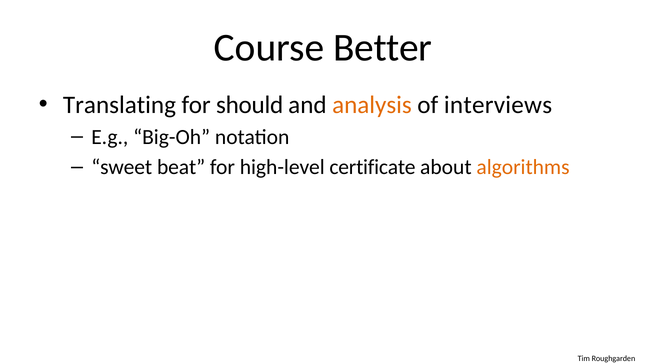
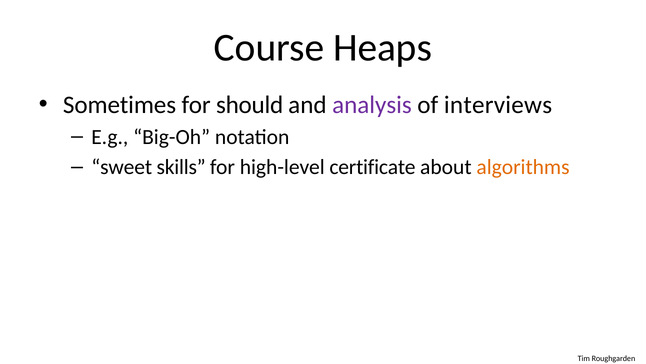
Better: Better -> Heaps
Translating: Translating -> Sometimes
analysis colour: orange -> purple
beat: beat -> skills
